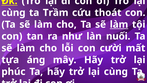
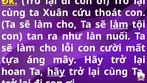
Trầm: Trầm -> Xuân
phúc: phúc -> hoan
hãy at (56, 71) underline: none -> present
